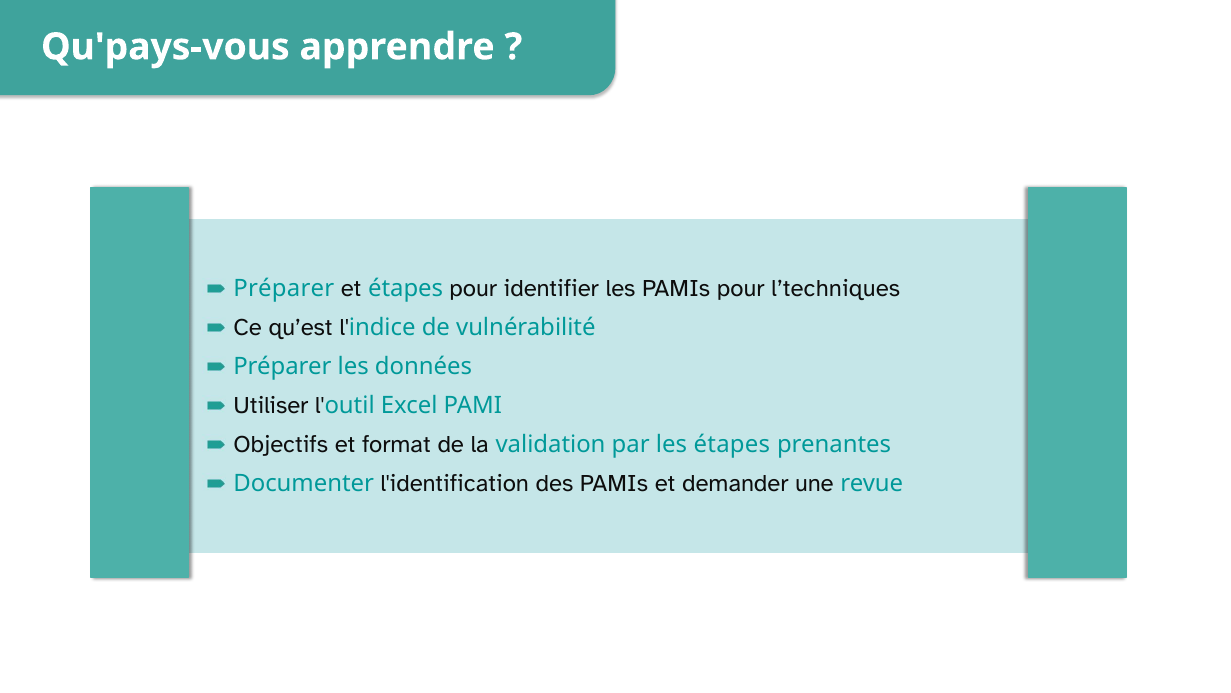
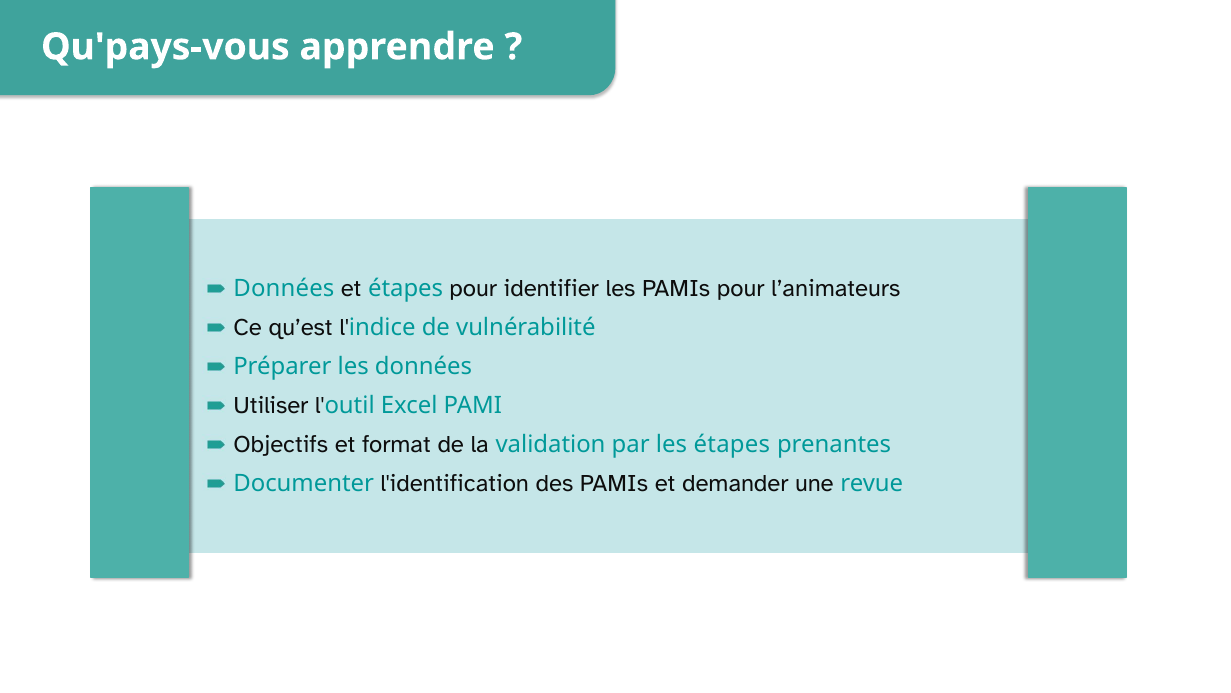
Préparer at (284, 289): Préparer -> Données
l’techniques: l’techniques -> l’animateurs
